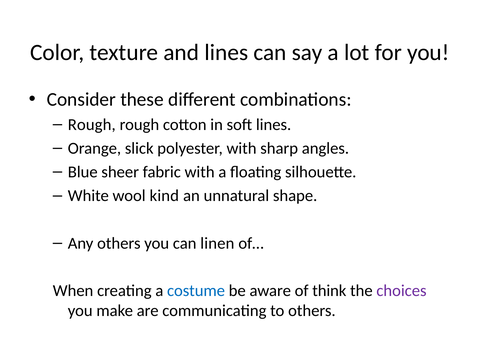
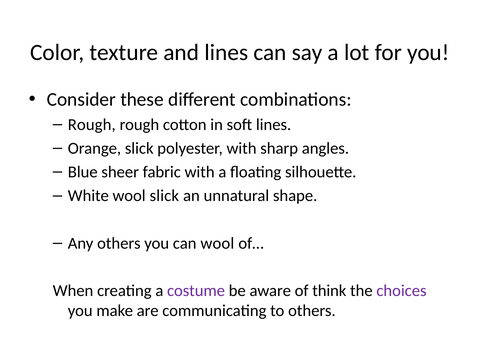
wool kind: kind -> slick
can linen: linen -> wool
costume colour: blue -> purple
